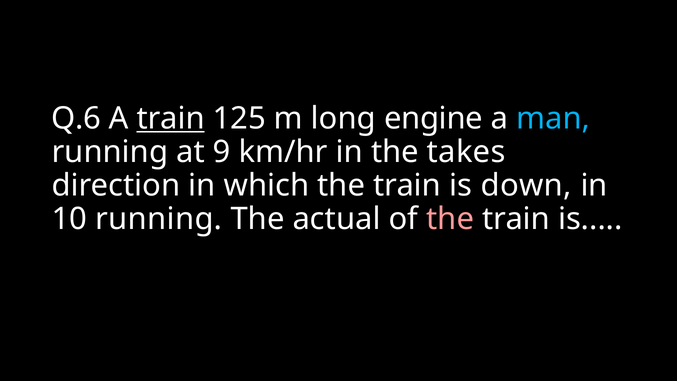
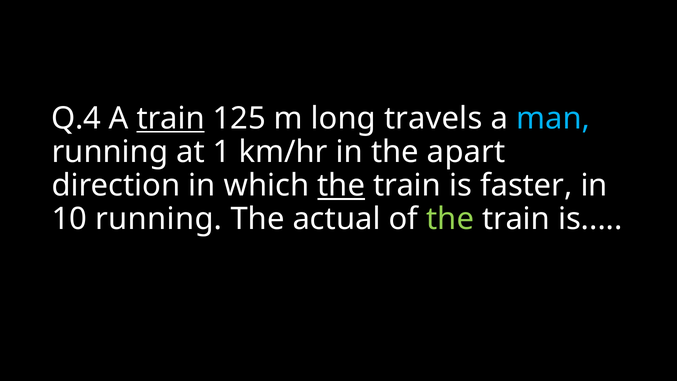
Q.6: Q.6 -> Q.4
engine: engine -> travels
9: 9 -> 1
takes: takes -> apart
the at (341, 185) underline: none -> present
down: down -> faster
the at (450, 219) colour: pink -> light green
